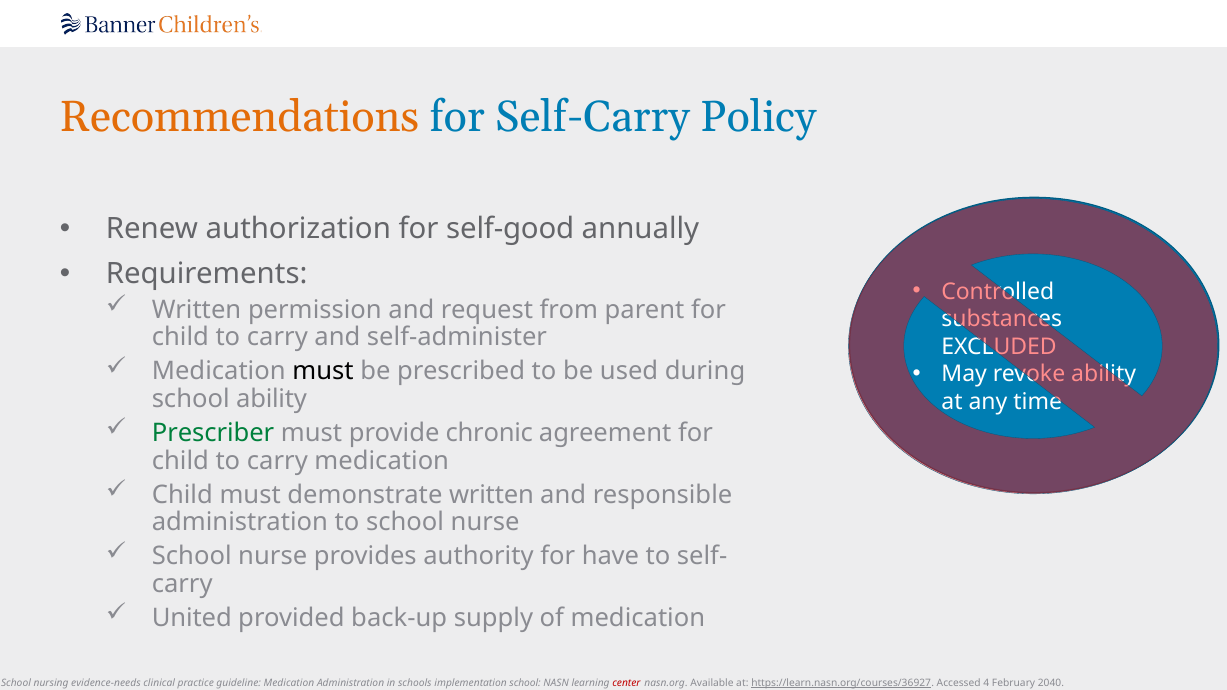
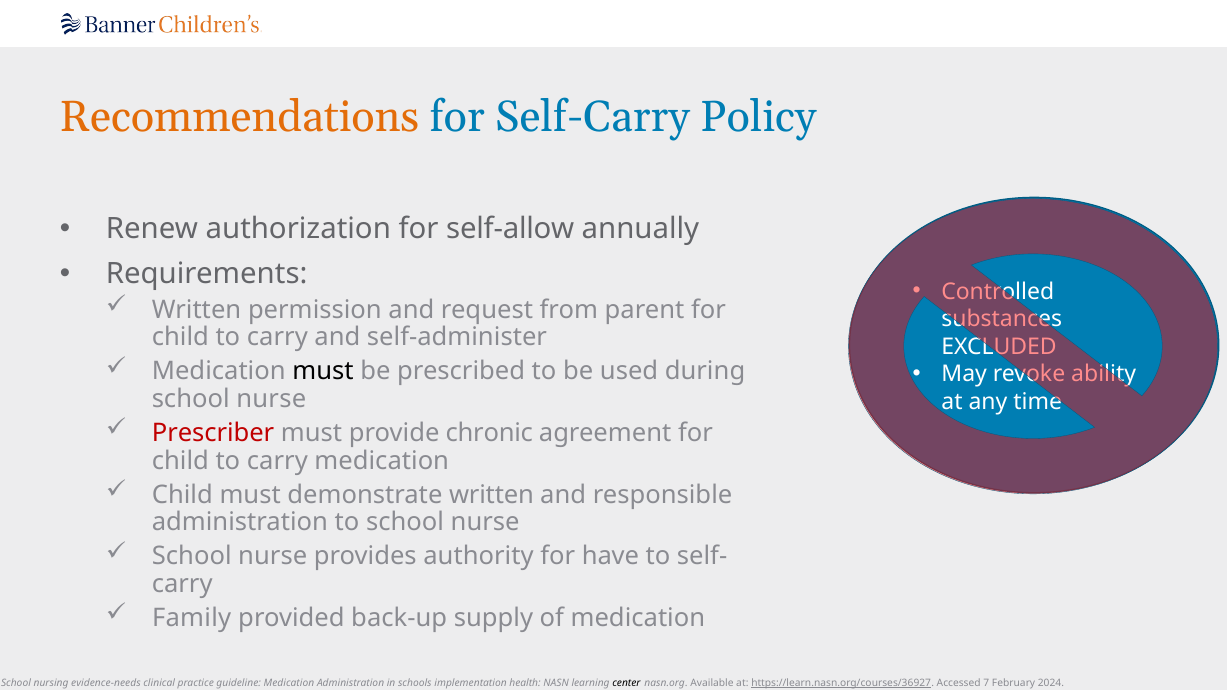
self-good: self-good -> self-allow
ability at (272, 399): ability -> nurse
Prescriber colour: green -> red
United: United -> Family
implementation school: school -> health
center colour: red -> black
4: 4 -> 7
2040: 2040 -> 2024
